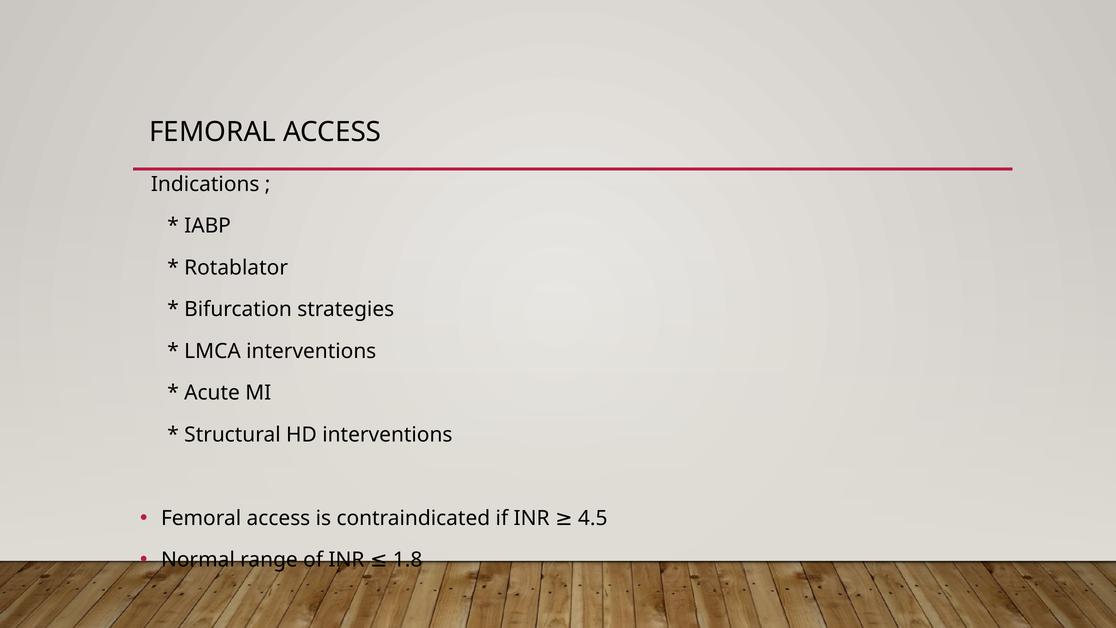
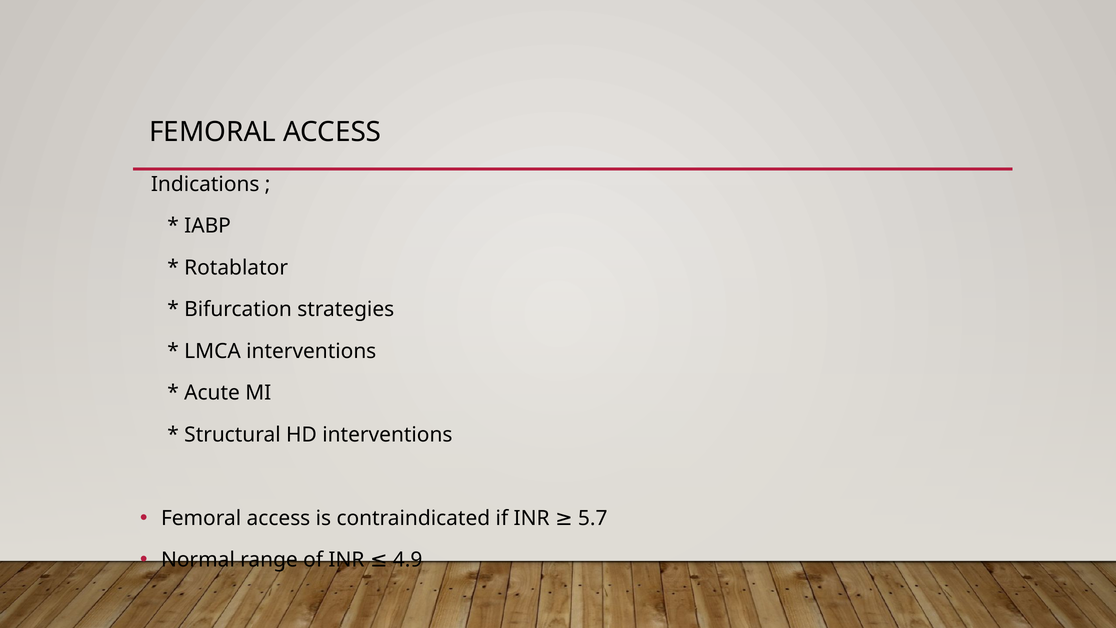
4.5: 4.5 -> 5.7
1.8: 1.8 -> 4.9
